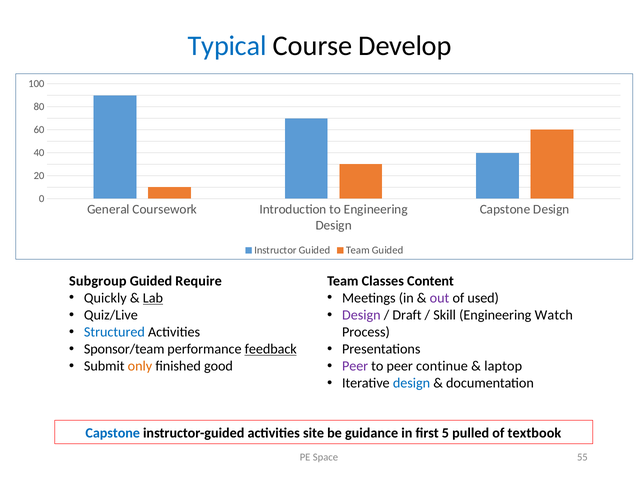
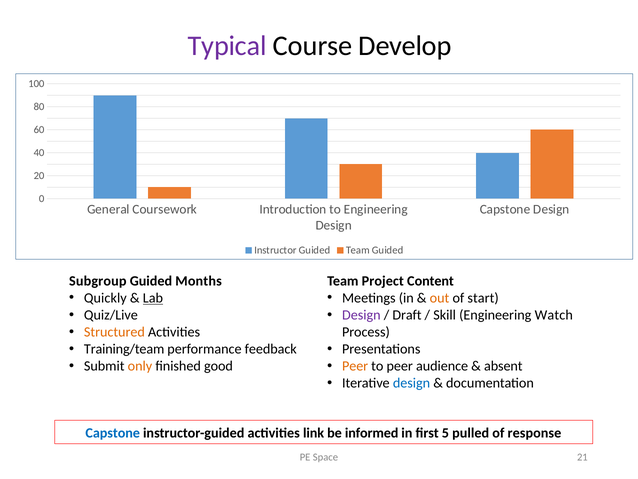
Typical colour: blue -> purple
Require: Require -> Months
Classes: Classes -> Project
out colour: purple -> orange
used: used -> start
Structured colour: blue -> orange
Sponsor/team: Sponsor/team -> Training/team
feedback underline: present -> none
Peer at (355, 366) colour: purple -> orange
continue: continue -> audience
laptop: laptop -> absent
site: site -> link
guidance: guidance -> informed
textbook: textbook -> response
55: 55 -> 21
